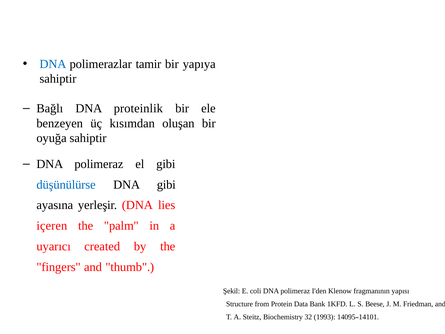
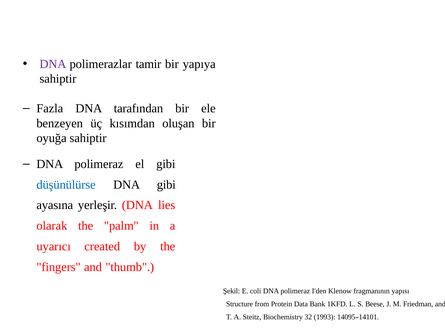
DNA at (53, 64) colour: blue -> purple
Bağlı: Bağlı -> Fazla
proteinlik: proteinlik -> tarafından
içeren: içeren -> olarak
